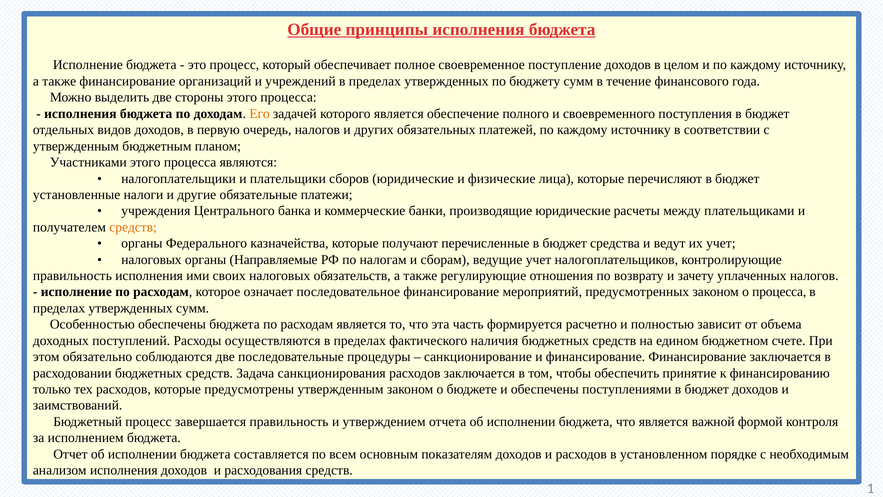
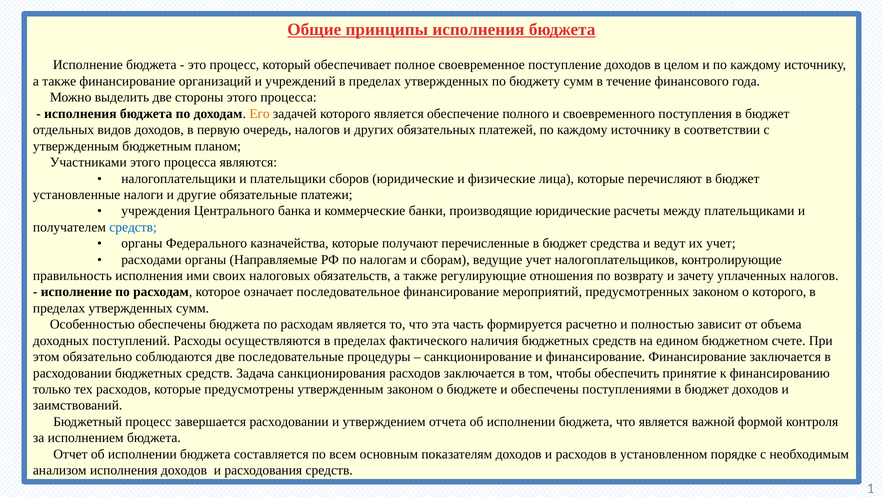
средств at (133, 227) colour: orange -> blue
налоговых at (151, 259): налоговых -> расходами
о процесса: процесса -> которого
завершается правильность: правильность -> расходовании
